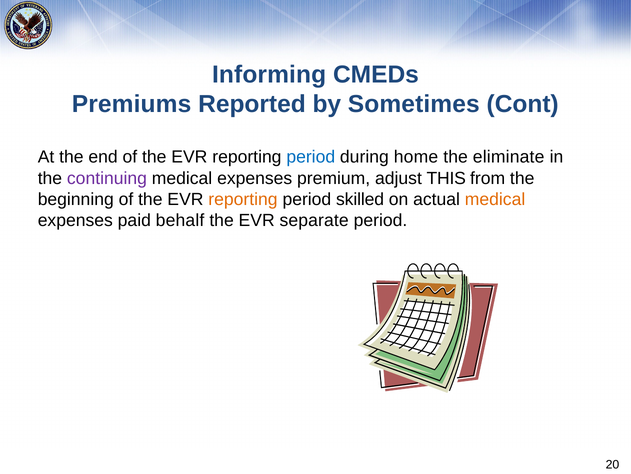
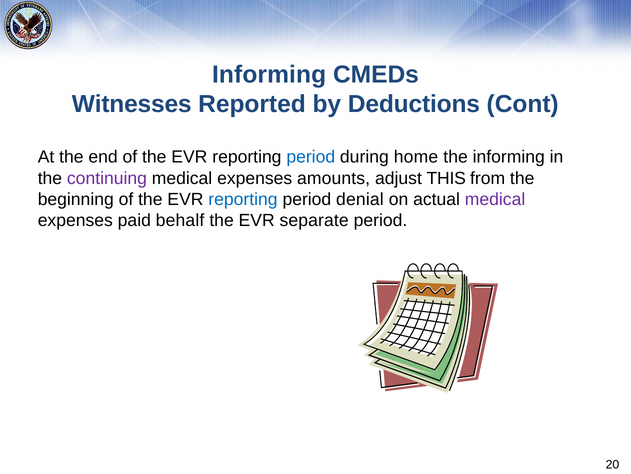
Premiums: Premiums -> Witnesses
Sometimes: Sometimes -> Deductions
the eliminate: eliminate -> informing
premium: premium -> amounts
reporting at (243, 199) colour: orange -> blue
skilled: skilled -> denial
medical at (495, 199) colour: orange -> purple
